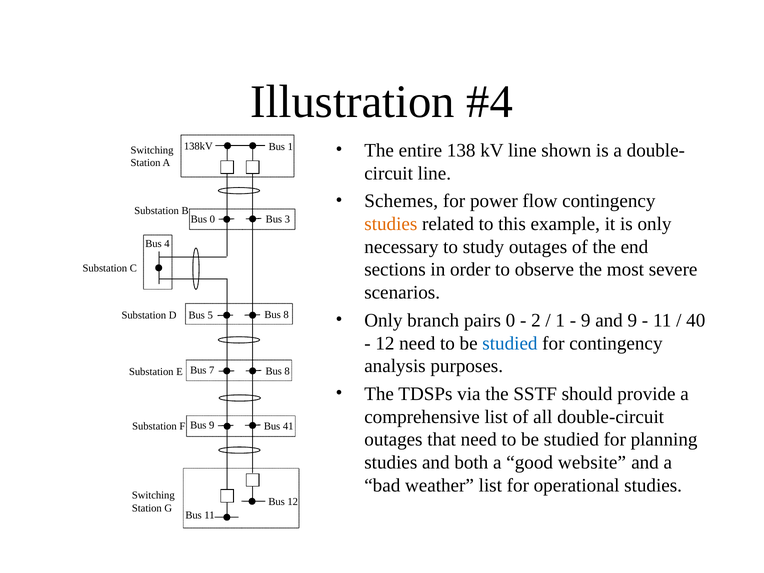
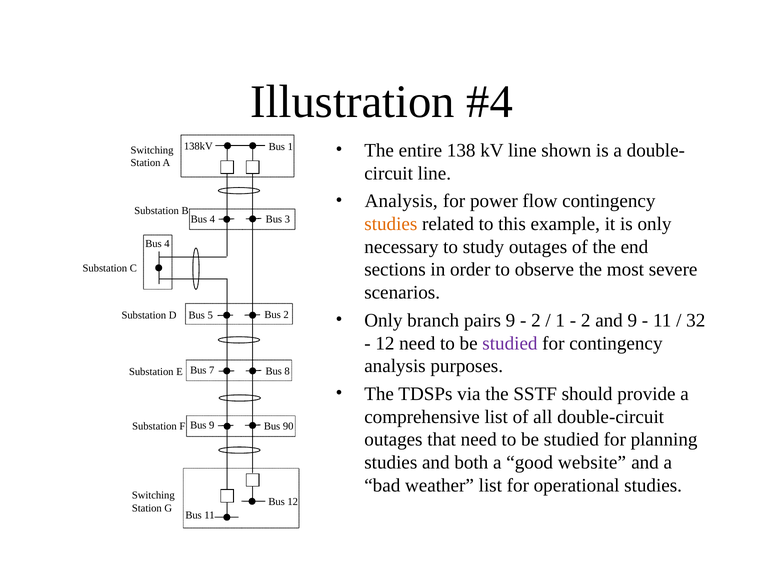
Schemes at (401, 201): Schemes -> Analysis
0 at (212, 219): 0 -> 4
8 at (286, 315): 8 -> 2
pairs 0: 0 -> 9
9 at (586, 320): 9 -> 2
40: 40 -> 32
studied at (510, 343) colour: blue -> purple
41: 41 -> 90
